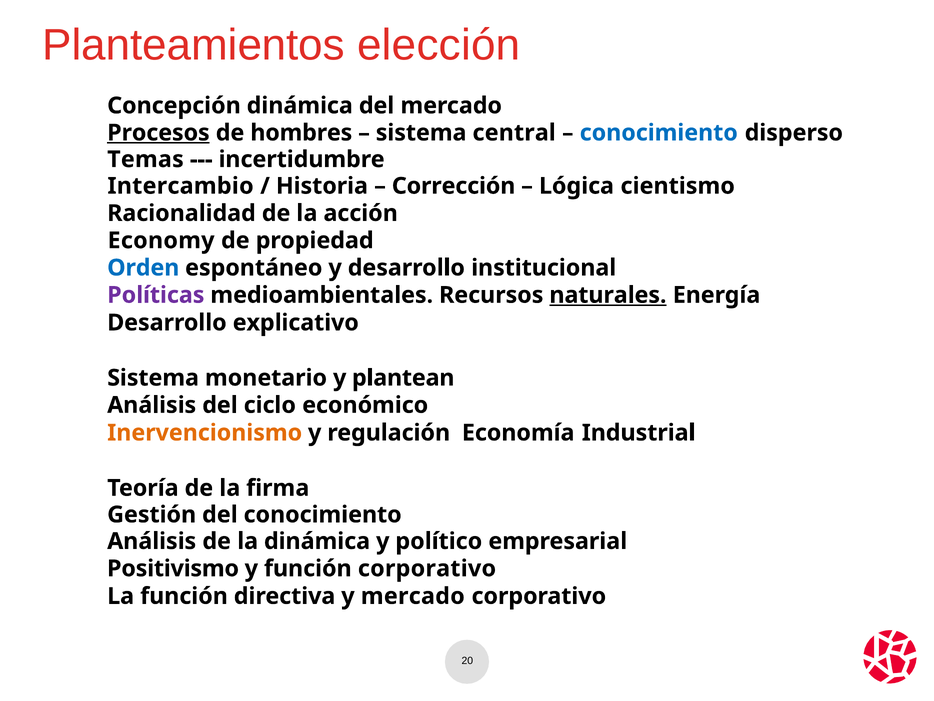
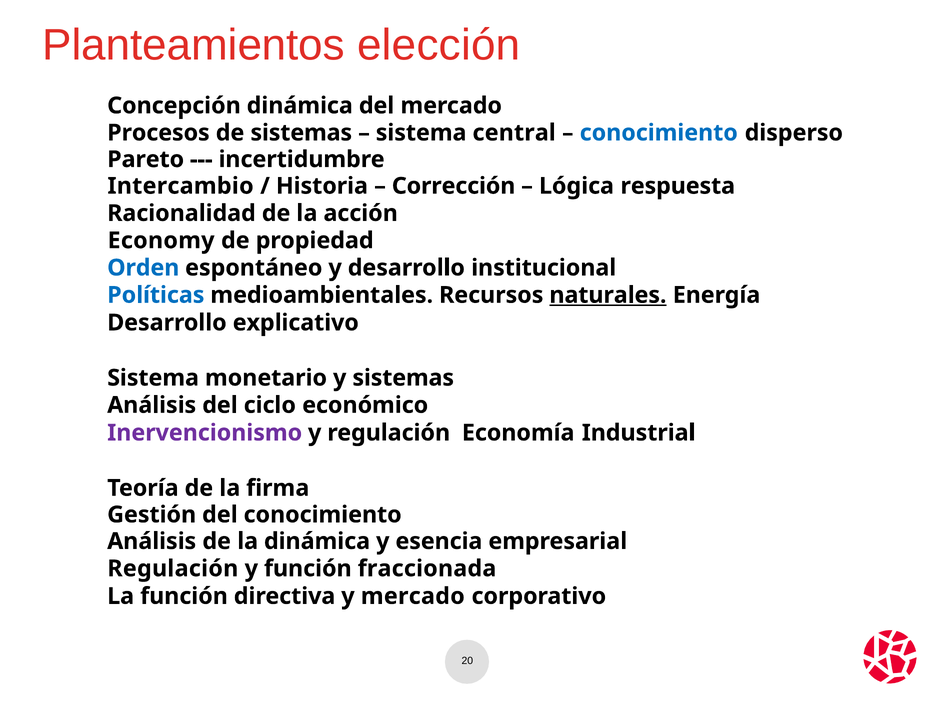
Procesos underline: present -> none
de hombres: hombres -> sistemas
Temas: Temas -> Pareto
cientismo: cientismo -> respuesta
Políticas colour: purple -> blue
y plantean: plantean -> sistemas
Inervencionismo colour: orange -> purple
político: político -> esencia
Positivismo at (173, 568): Positivismo -> Regulación
función corporativo: corporativo -> fraccionada
